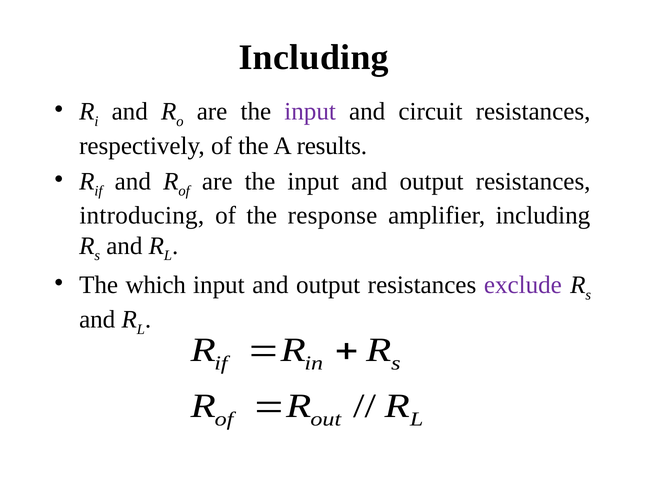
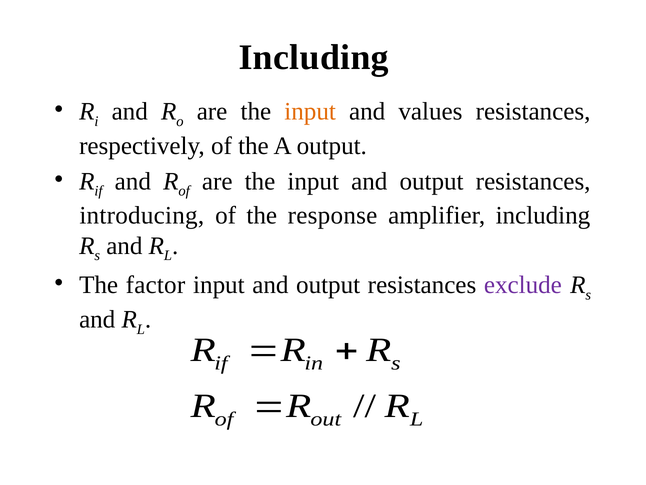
input at (310, 112) colour: purple -> orange
circuit: circuit -> values
A results: results -> output
which: which -> factor
